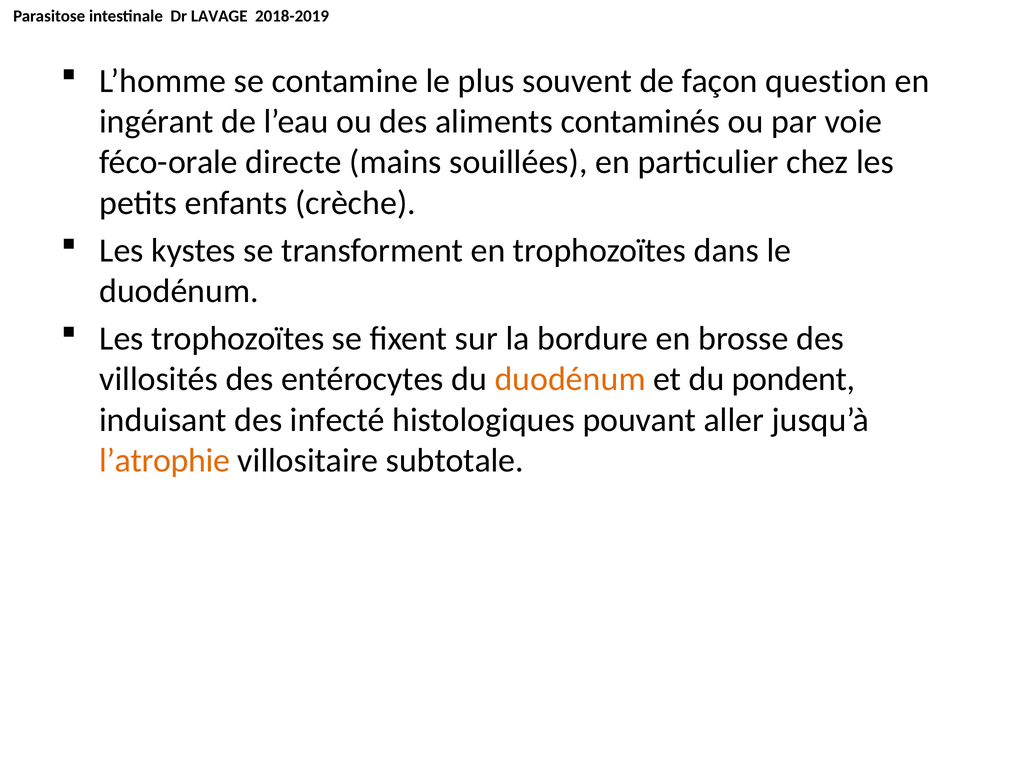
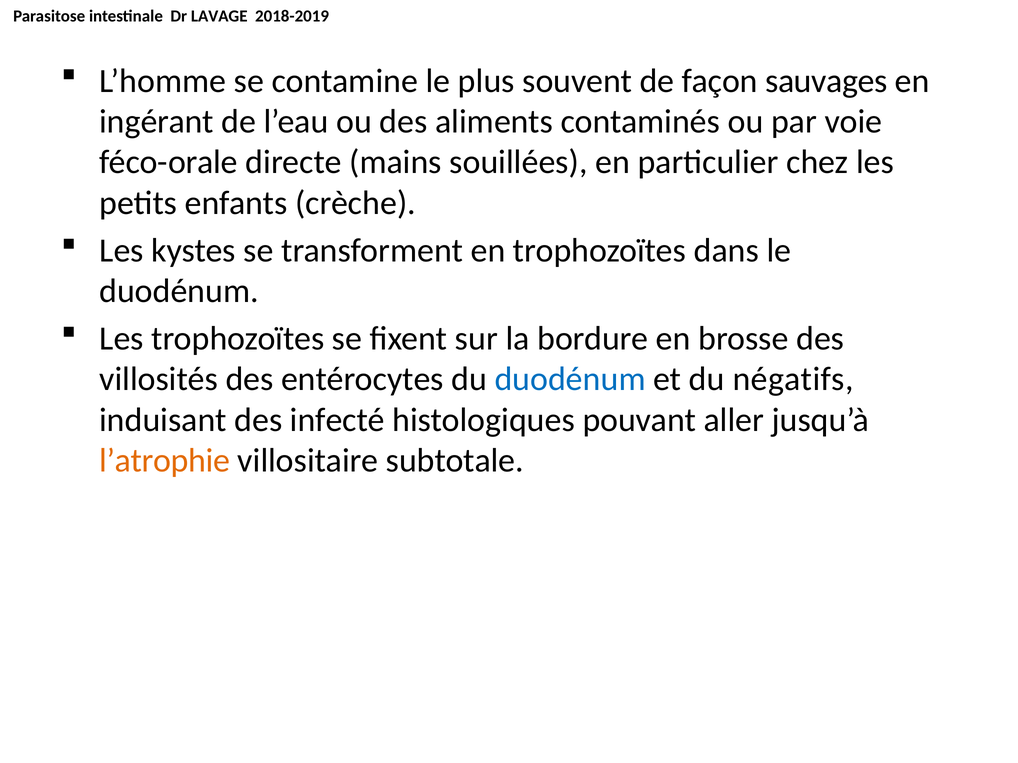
question: question -> sauvages
duodénum at (570, 379) colour: orange -> blue
pondent: pondent -> négatifs
